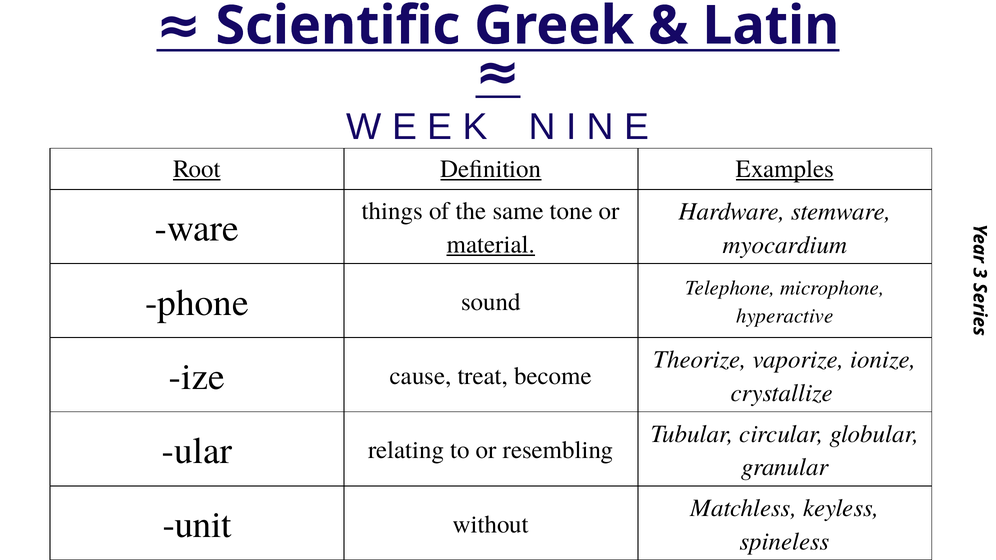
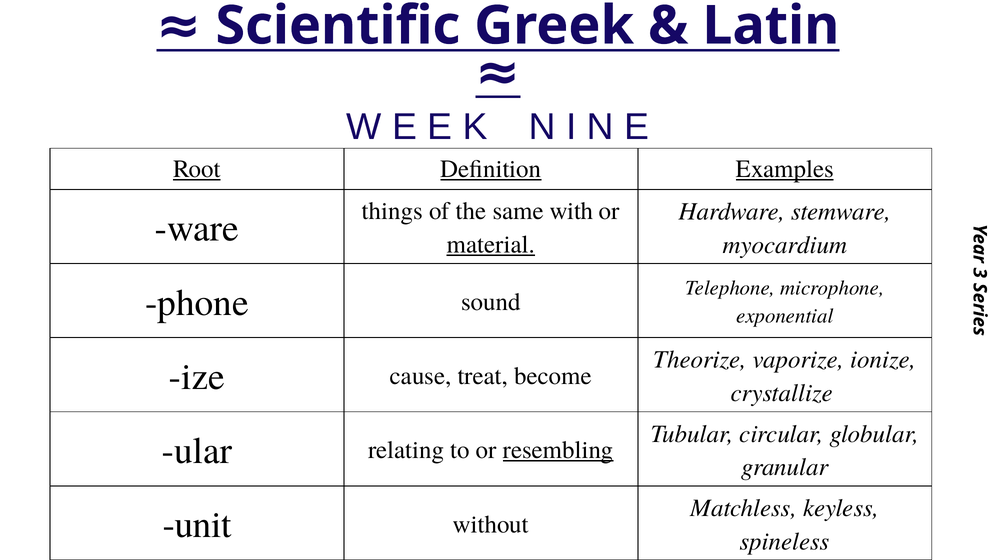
tone: tone -> with
hyperactive: hyperactive -> exponential
resembling underline: none -> present
